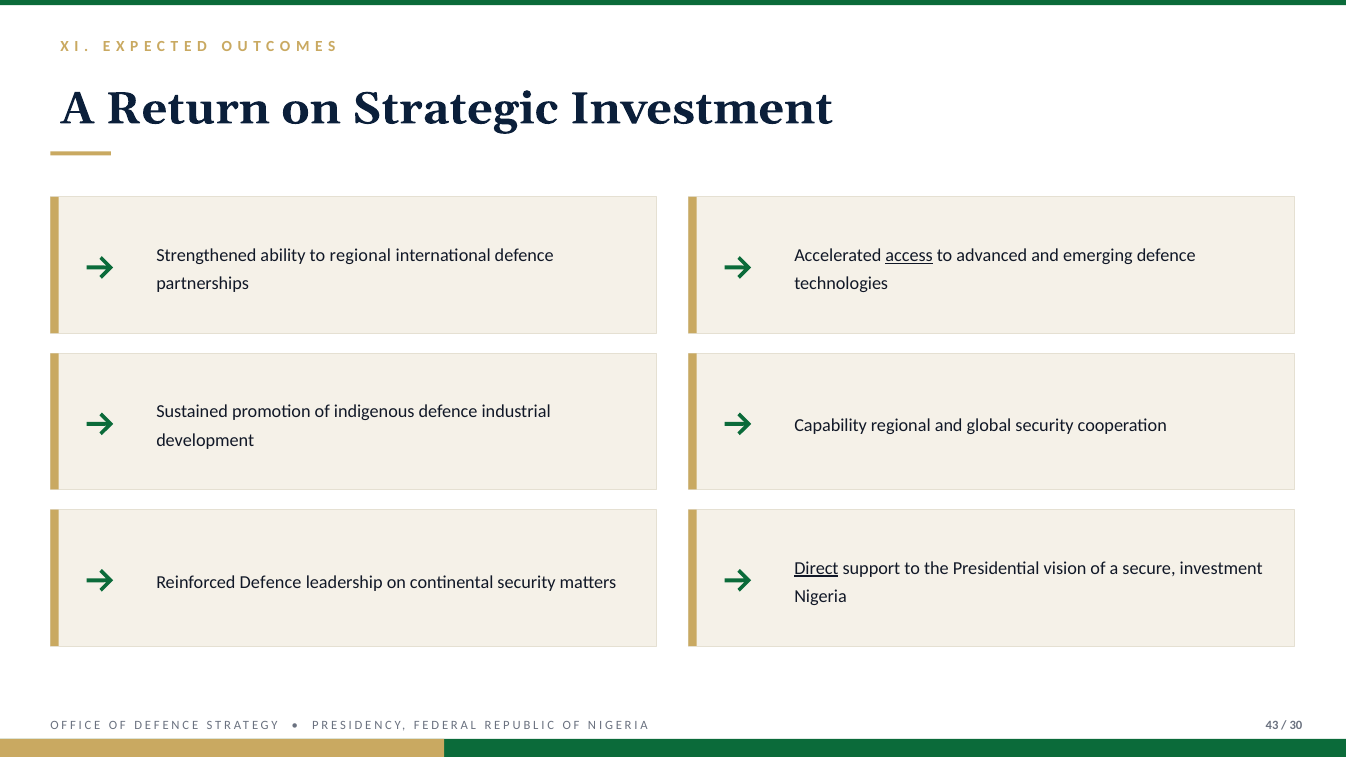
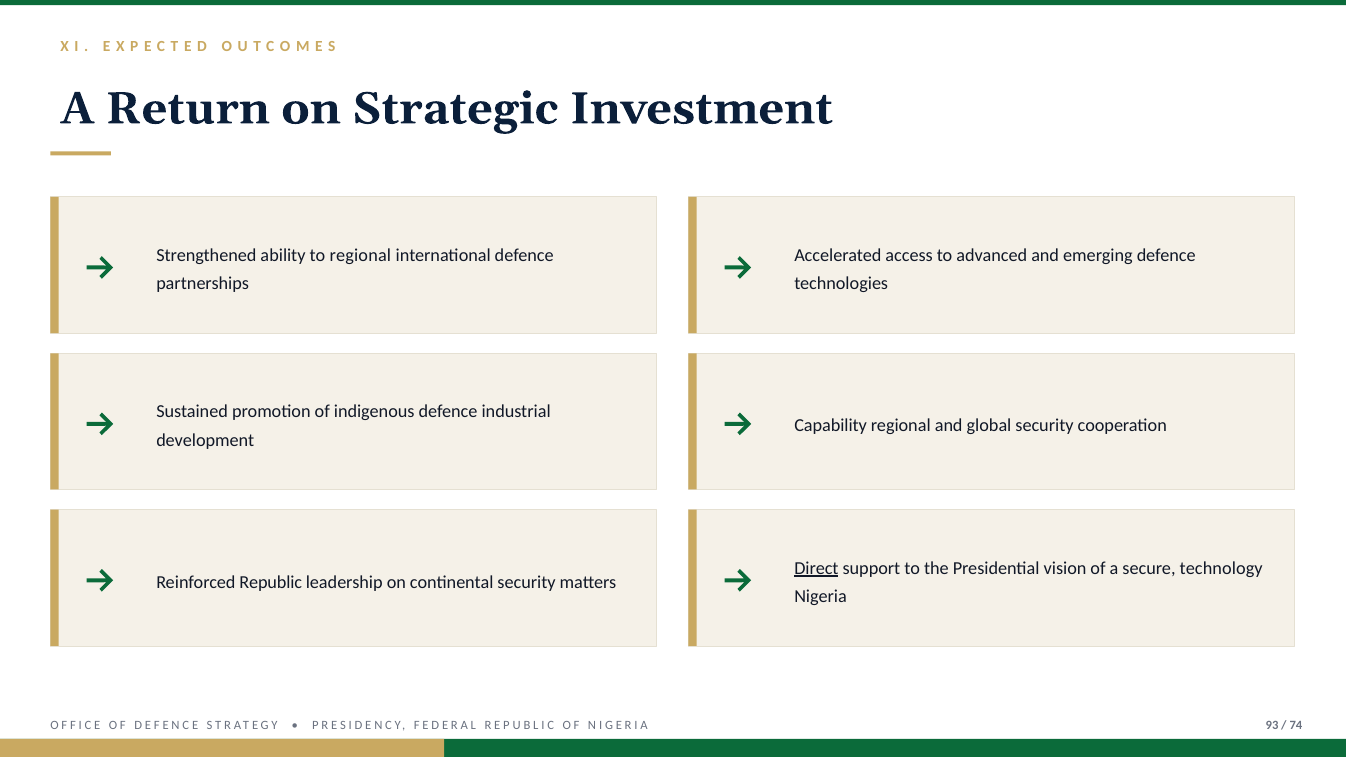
access underline: present -> none
Reinforced Defence: Defence -> Republic
secure investment: investment -> technology
43: 43 -> 93
30: 30 -> 74
